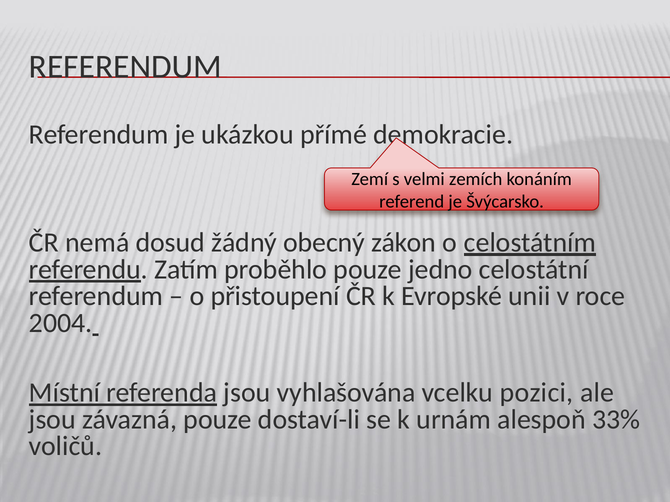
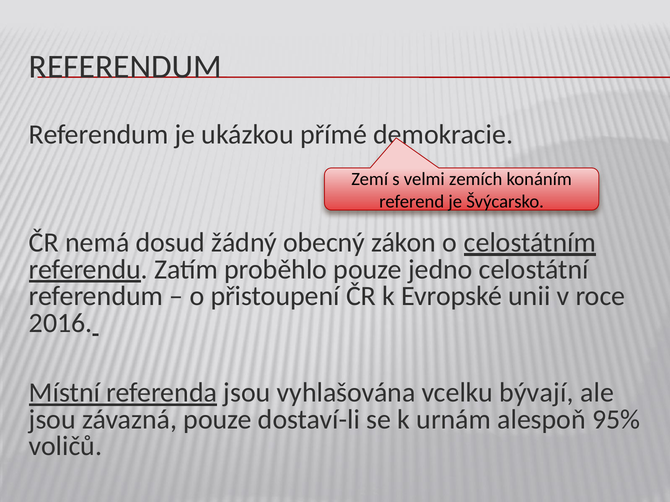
2004: 2004 -> 2016
pozici: pozici -> bývají
33%: 33% -> 95%
